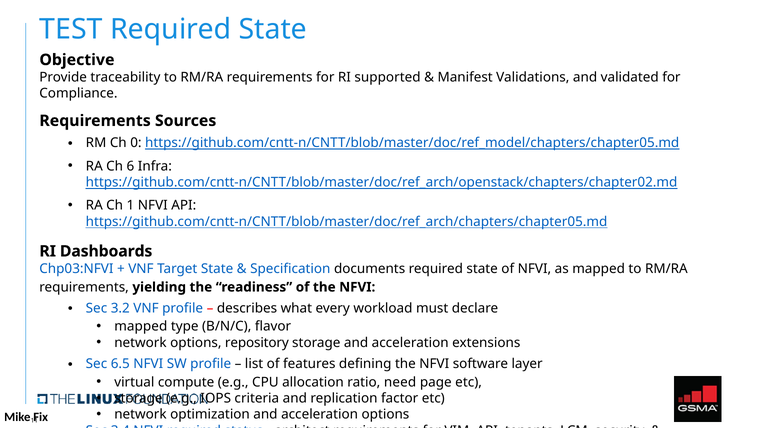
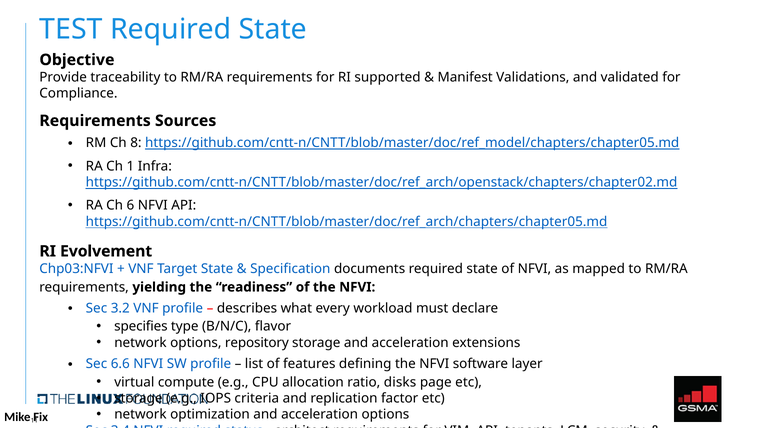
0: 0 -> 8
6: 6 -> 1
1: 1 -> 6
Dashboards: Dashboards -> Evolvement
mapped at (141, 327): mapped -> specifies
6.5: 6.5 -> 6.6
need: need -> disks
